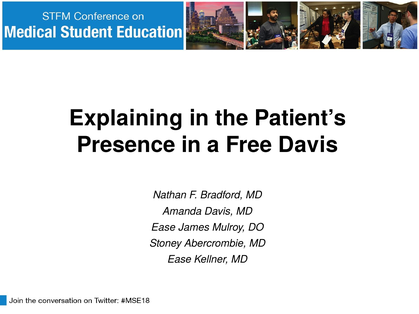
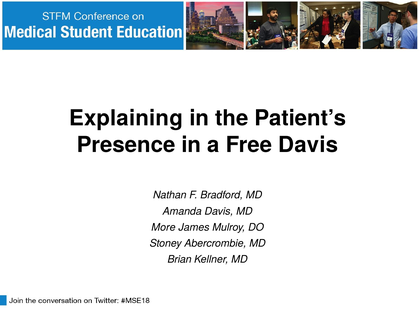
Ease at (163, 227): Ease -> More
Ease at (179, 260): Ease -> Brian
